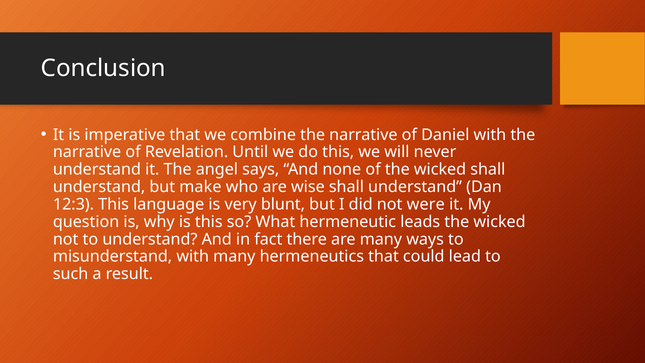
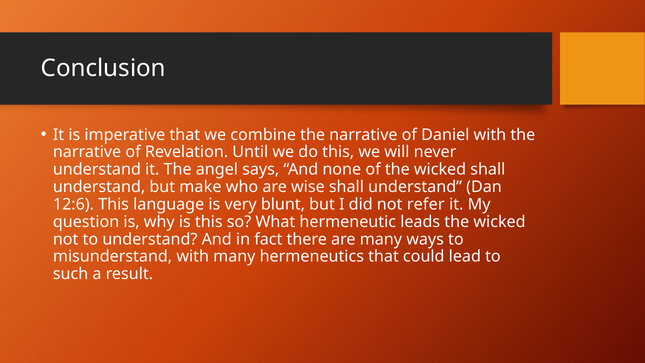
12:3: 12:3 -> 12:6
were: were -> refer
